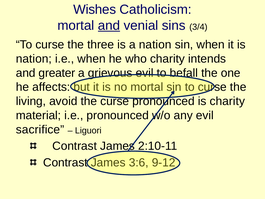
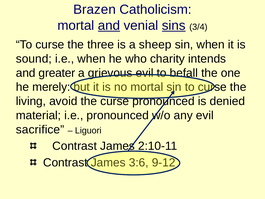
Wishes: Wishes -> Brazen
sins underline: none -> present
a nation: nation -> sheep
nation at (34, 59): nation -> sound
affects: affects -> merely
charity at (227, 101): charity -> denied
